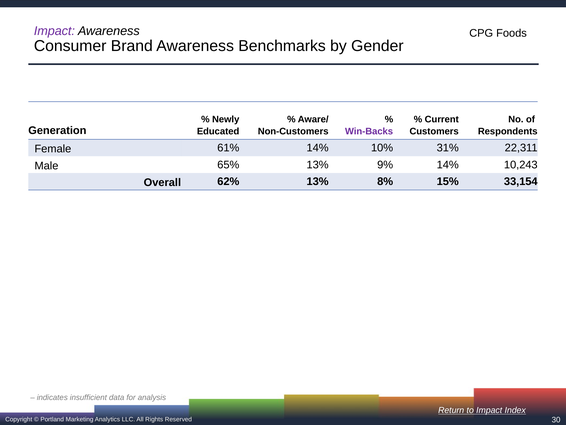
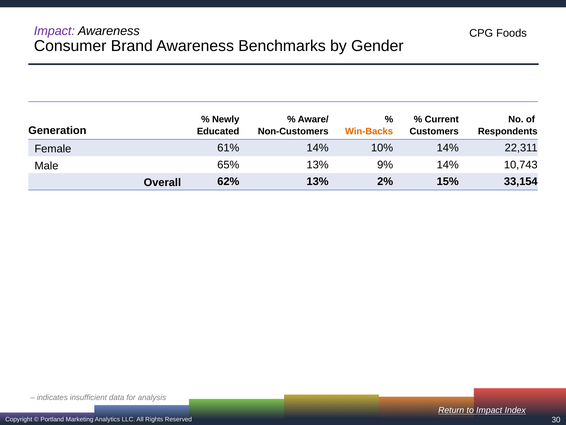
Win-Backs colour: purple -> orange
10% 31%: 31% -> 14%
10,243: 10,243 -> 10,743
8%: 8% -> 2%
